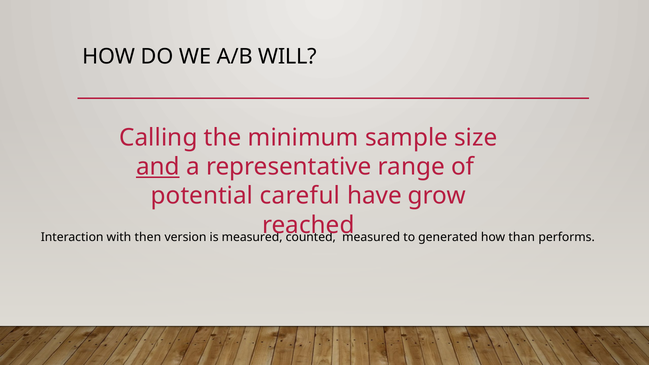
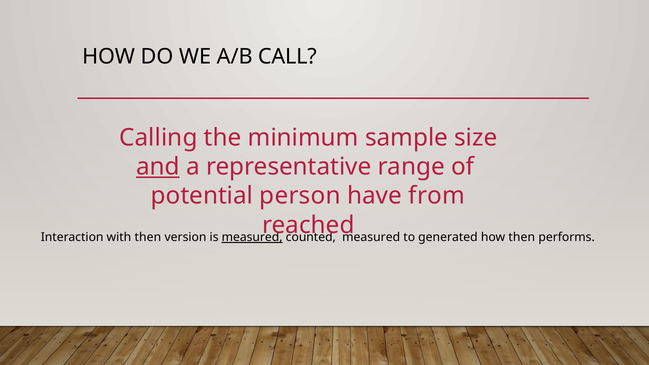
WILL: WILL -> CALL
careful: careful -> person
grow: grow -> from
measured at (252, 237) underline: none -> present
how than: than -> then
